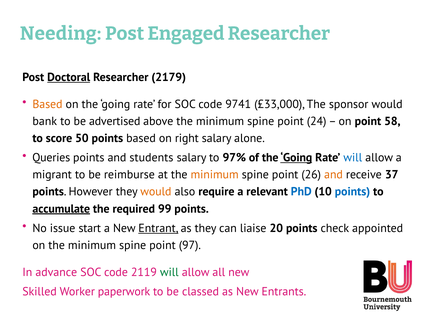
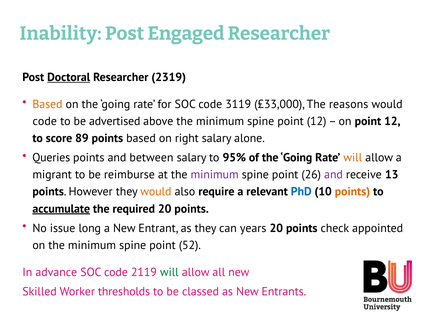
Needing: Needing -> Inability
2179: 2179 -> 2319
9741: 9741 -> 3119
sponsor: sponsor -> reasons
bank at (45, 121): bank -> code
spine point 24: 24 -> 12
on point 58: 58 -> 12
50: 50 -> 89
students: students -> between
97%: 97% -> 95%
Going at (296, 158) underline: present -> none
will at (353, 158) colour: blue -> orange
minimum at (215, 175) colour: orange -> purple
and at (334, 175) colour: orange -> purple
37: 37 -> 13
points at (352, 192) colour: blue -> orange
required 99: 99 -> 20
start: start -> long
Entrant underline: present -> none
liaise: liaise -> years
97: 97 -> 52
paperwork: paperwork -> thresholds
